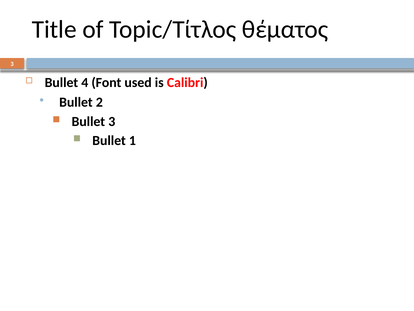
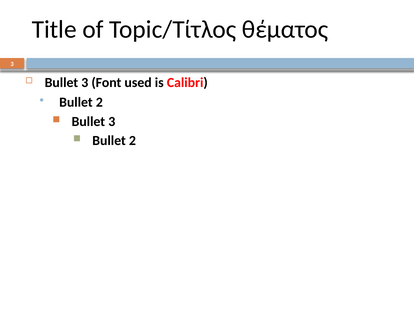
4 at (85, 82): 4 -> 3
1 at (132, 140): 1 -> 2
